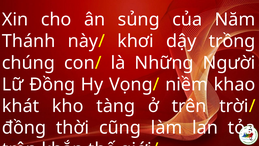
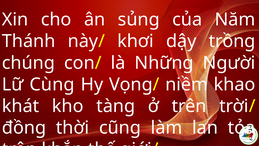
Lữ Đồng: Đồng -> Cùng
